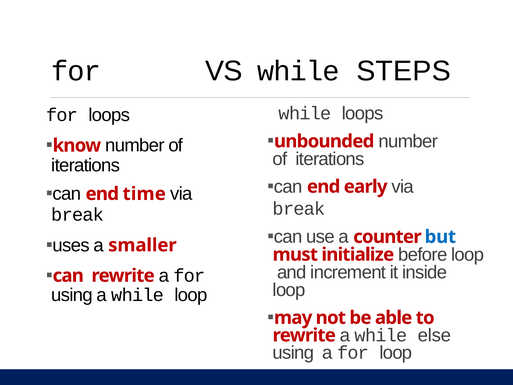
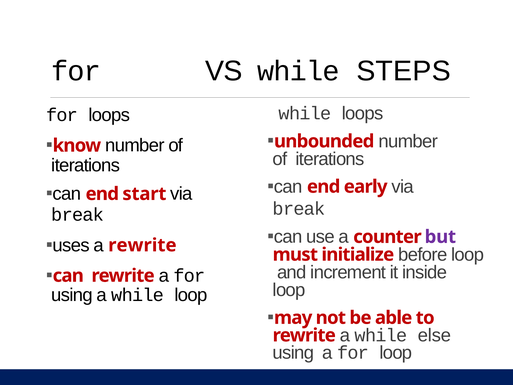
time: time -> start
but colour: blue -> purple
a smaller: smaller -> rewrite
